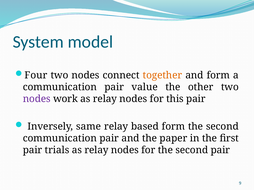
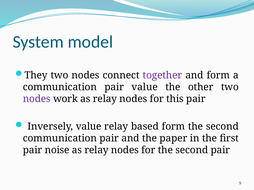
Four: Four -> They
together colour: orange -> purple
Inversely same: same -> value
trials: trials -> noise
